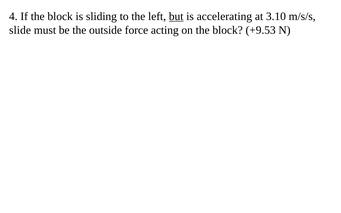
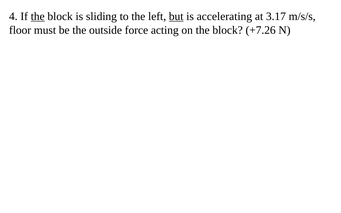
the at (38, 16) underline: none -> present
3.10: 3.10 -> 3.17
slide: slide -> floor
+9.53: +9.53 -> +7.26
